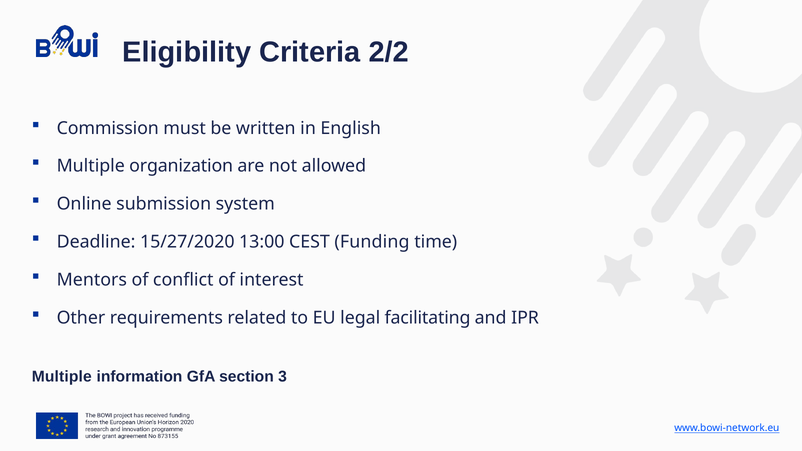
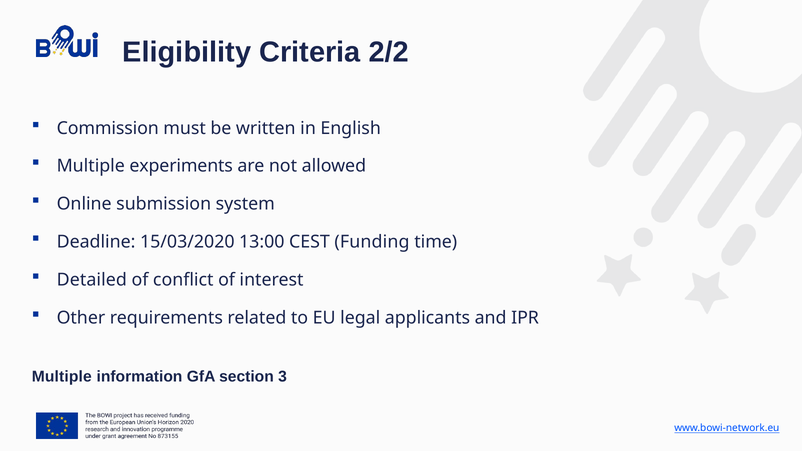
organization: organization -> experiments
15/27/2020: 15/27/2020 -> 15/03/2020
Mentors: Mentors -> Detailed
facilitating: facilitating -> applicants
